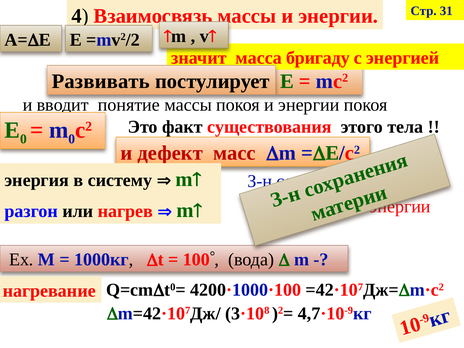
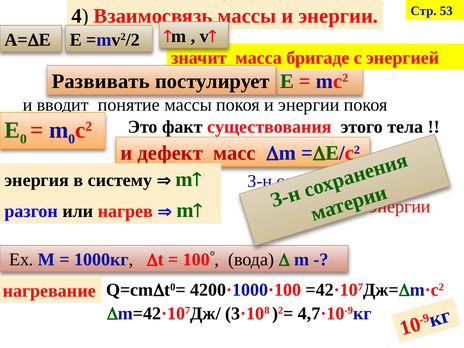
31: 31 -> 53
бригаду: бригаду -> бригаде
